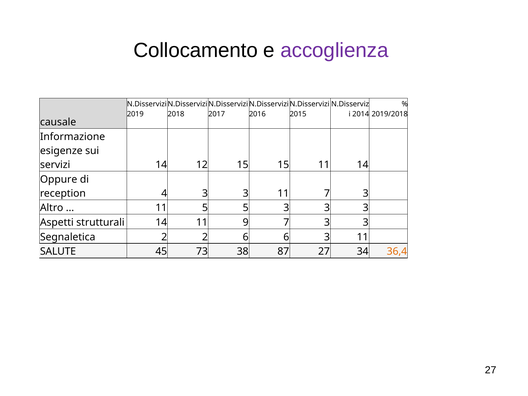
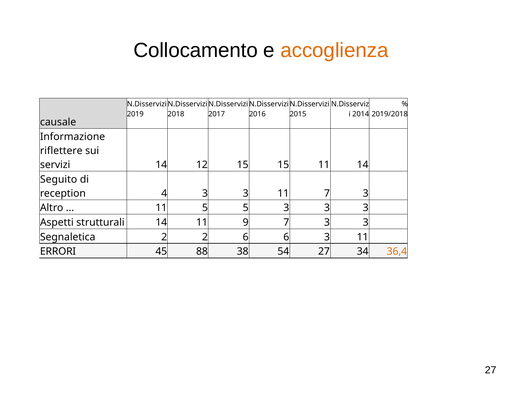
accoglienza colour: purple -> orange
esigenze: esigenze -> riflettere
Oppure: Oppure -> Seguito
SALUTE: SALUTE -> ERRORI
73: 73 -> 88
87: 87 -> 54
